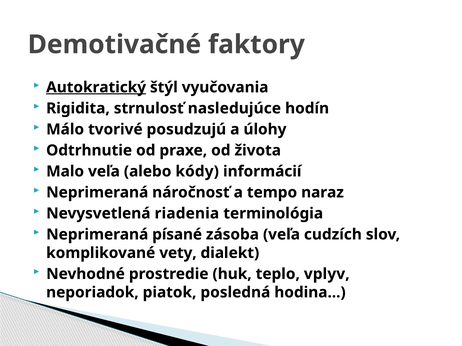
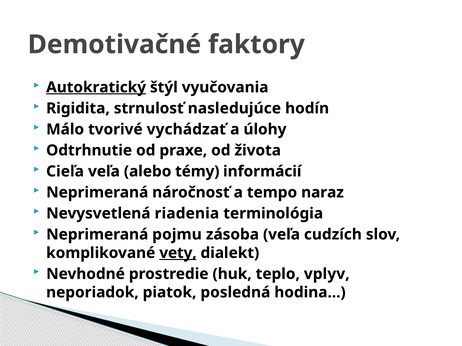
posudzujú: posudzujú -> vychádzať
Malo: Malo -> Cieľa
kódy: kódy -> témy
písané: písané -> pojmu
vety underline: none -> present
